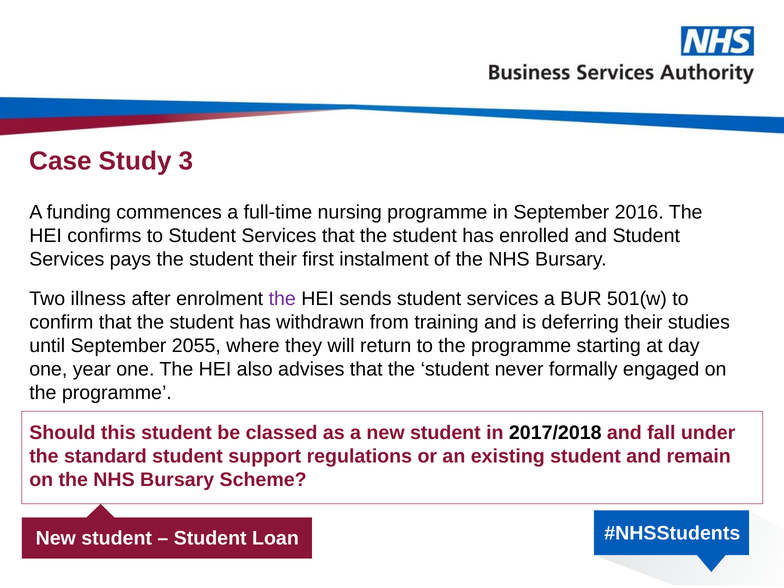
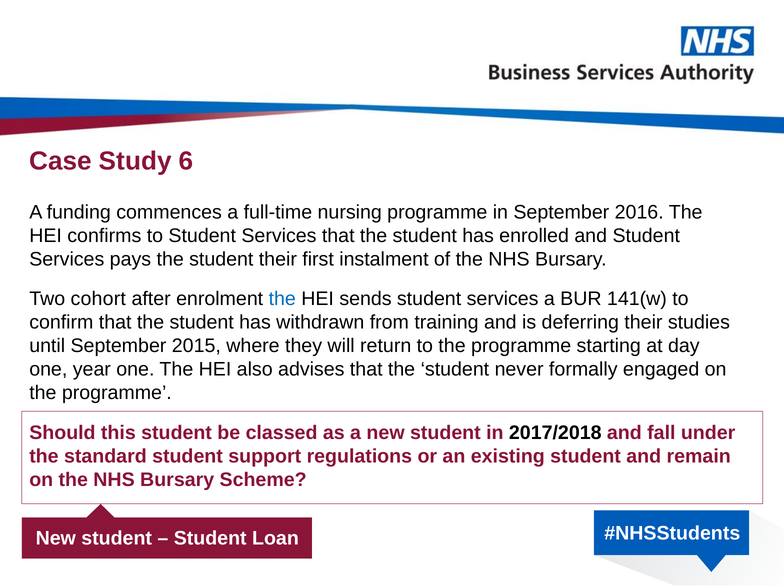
3: 3 -> 6
illness: illness -> cohort
the at (282, 299) colour: purple -> blue
501(w: 501(w -> 141(w
2055: 2055 -> 2015
